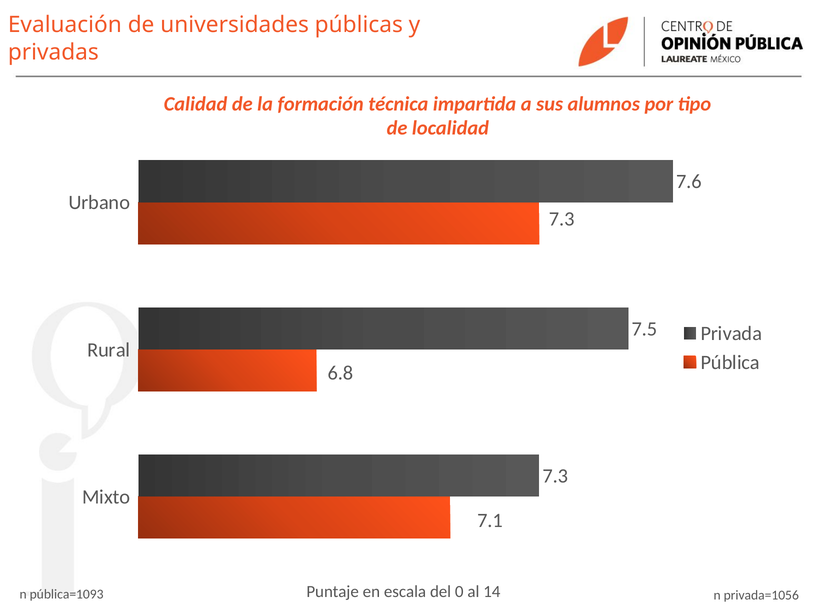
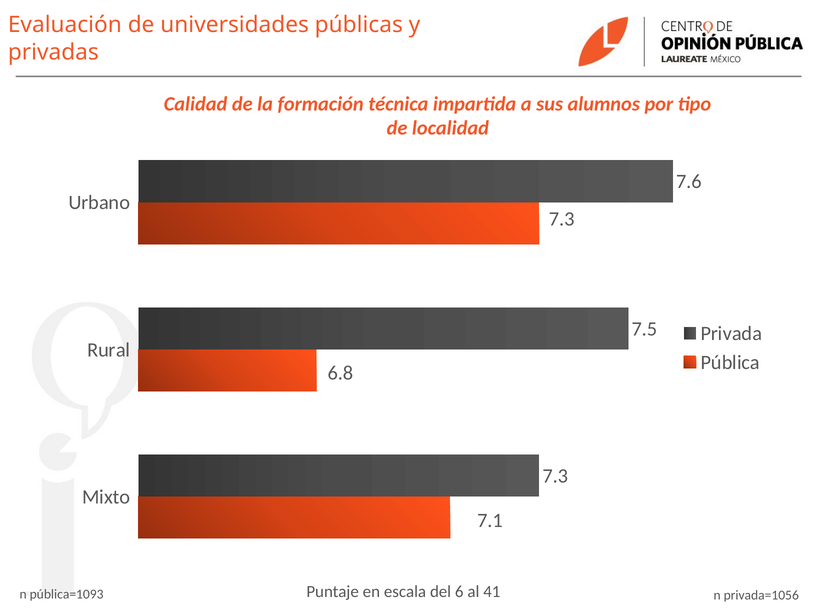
0: 0 -> 6
14: 14 -> 41
